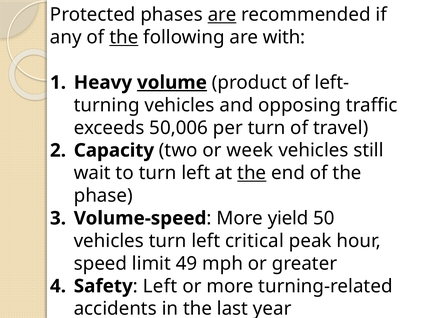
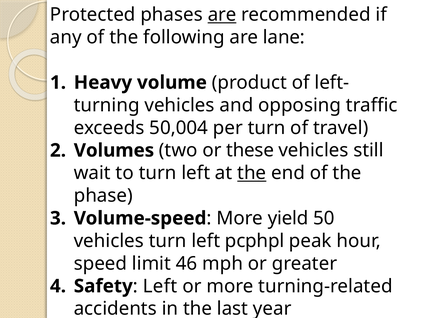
the at (124, 37) underline: present -> none
with: with -> lane
volume underline: present -> none
50,006: 50,006 -> 50,004
Capacity: Capacity -> Volumes
week: week -> these
critical: critical -> pcphpl
49: 49 -> 46
